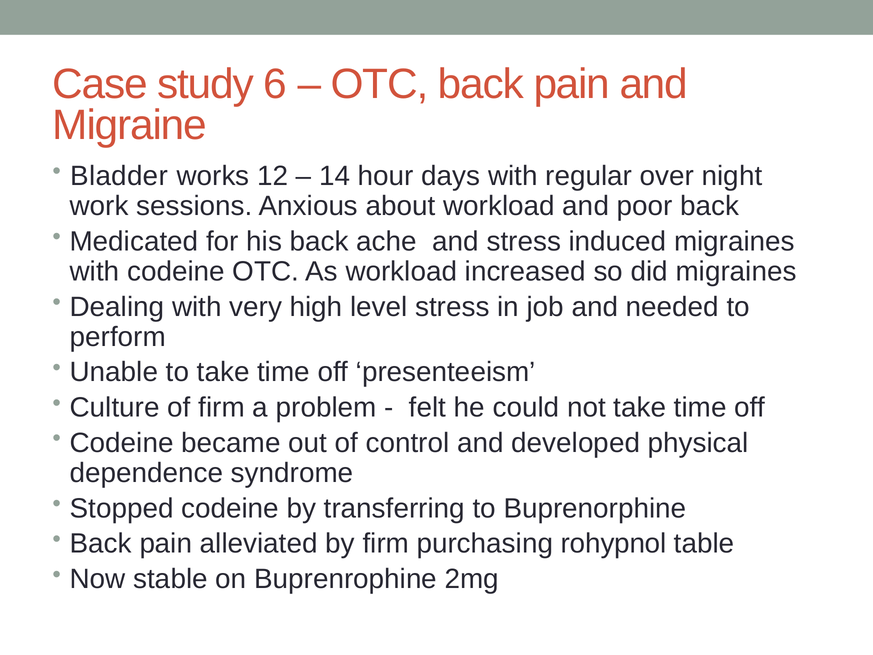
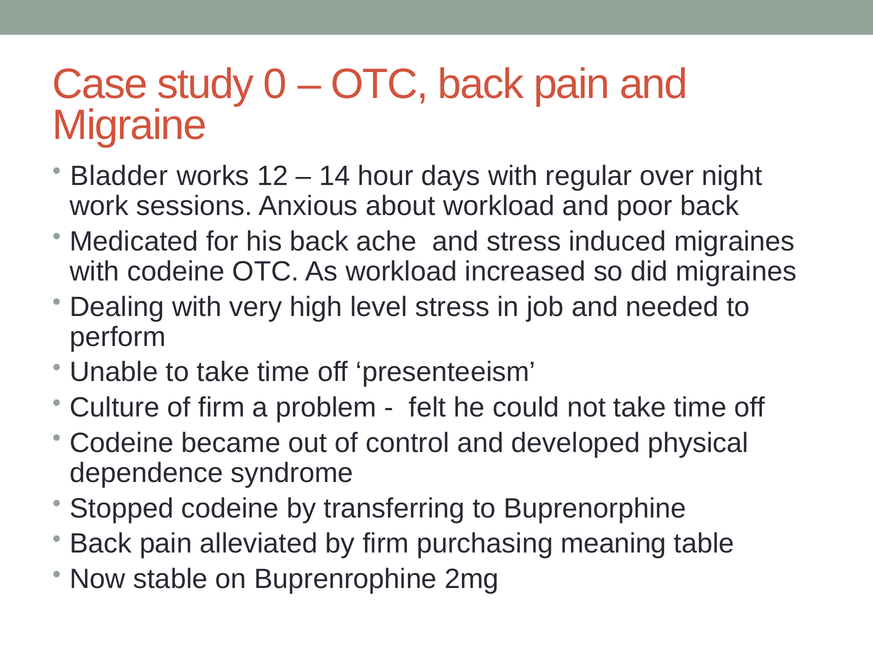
6: 6 -> 0
rohypnol: rohypnol -> meaning
